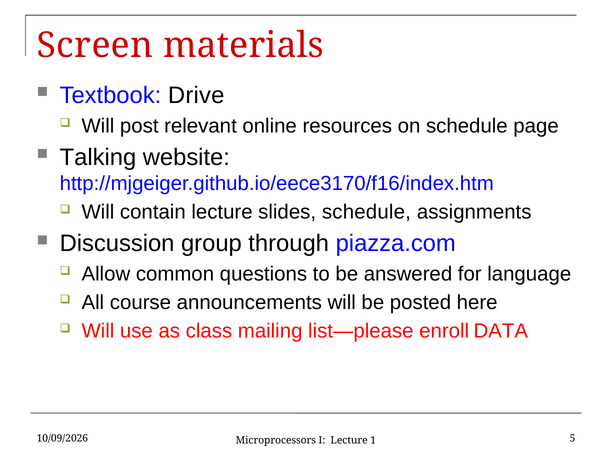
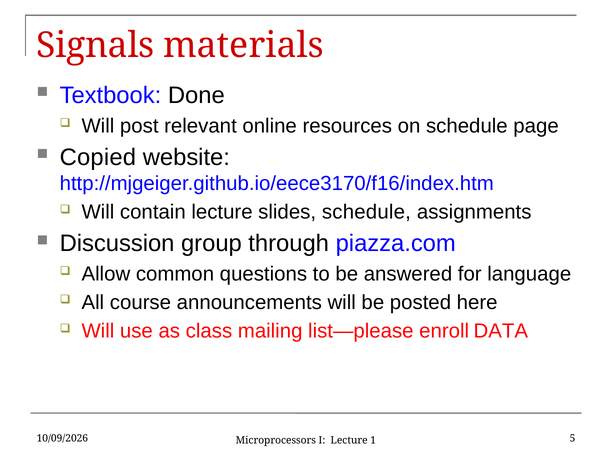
Screen: Screen -> Signals
Drive: Drive -> Done
Talking: Talking -> Copied
